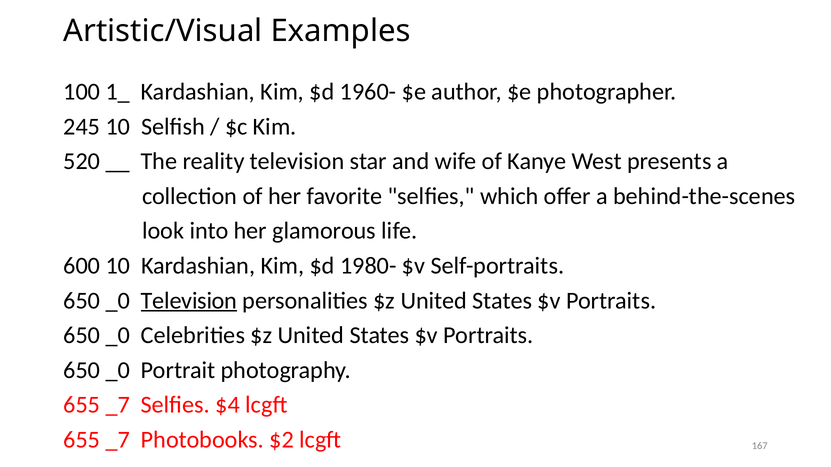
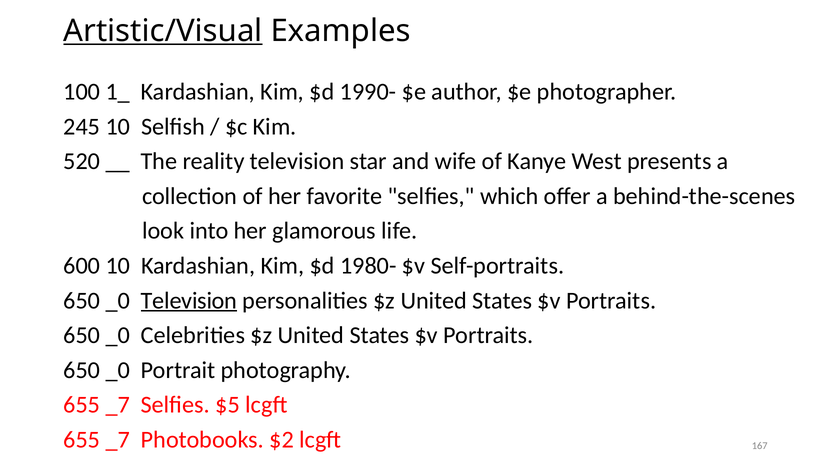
Artistic/Visual underline: none -> present
1960-: 1960- -> 1990-
$4: $4 -> $5
